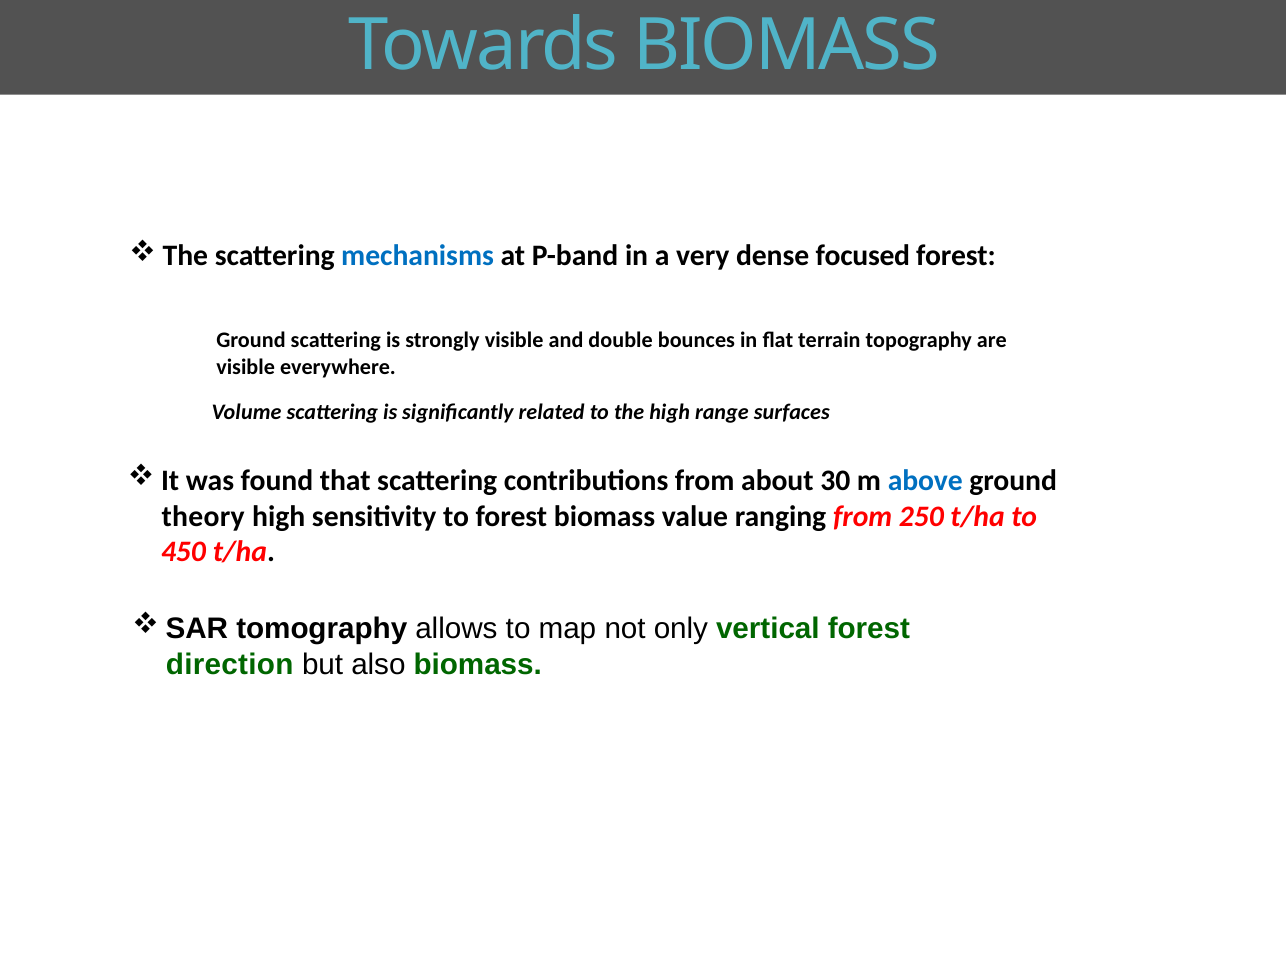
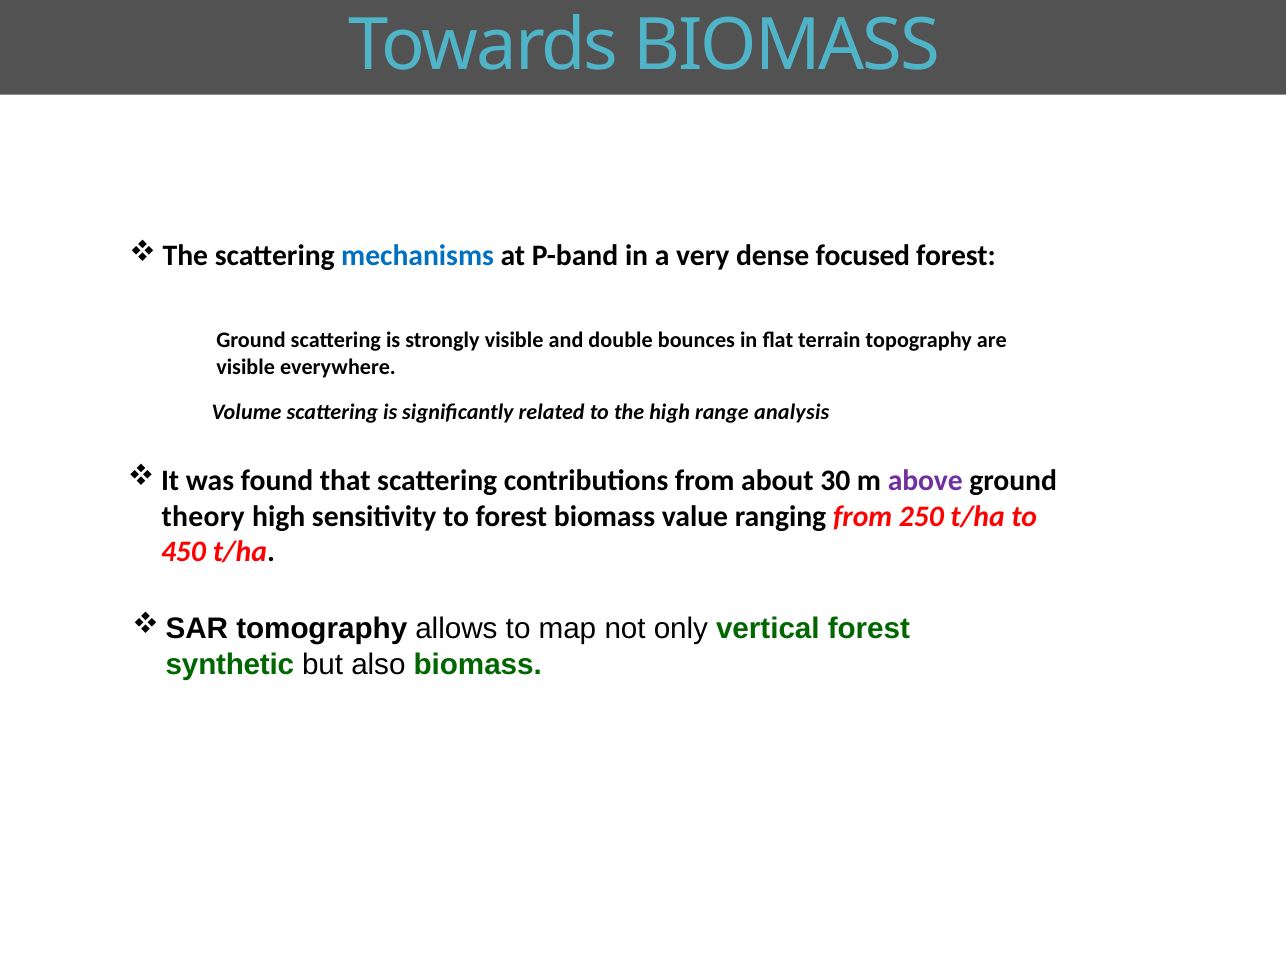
surfaces: surfaces -> analysis
above colour: blue -> purple
direction: direction -> synthetic
